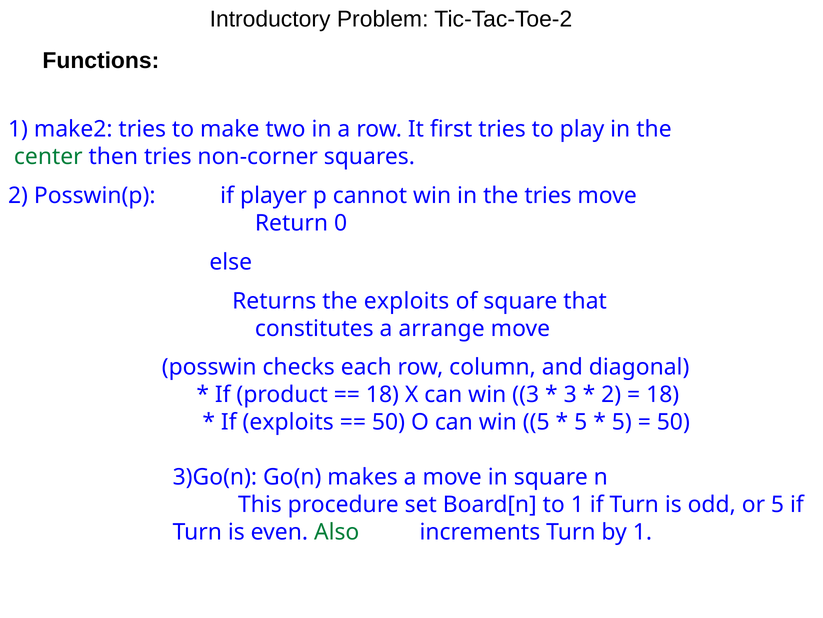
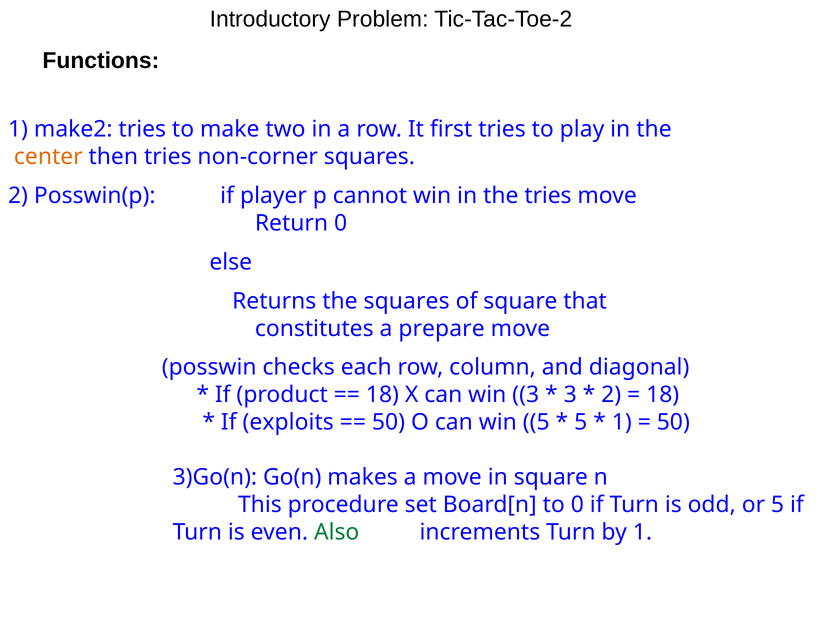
center colour: green -> orange
the exploits: exploits -> squares
arrange: arrange -> prepare
5 at (622, 422): 5 -> 1
to 1: 1 -> 0
